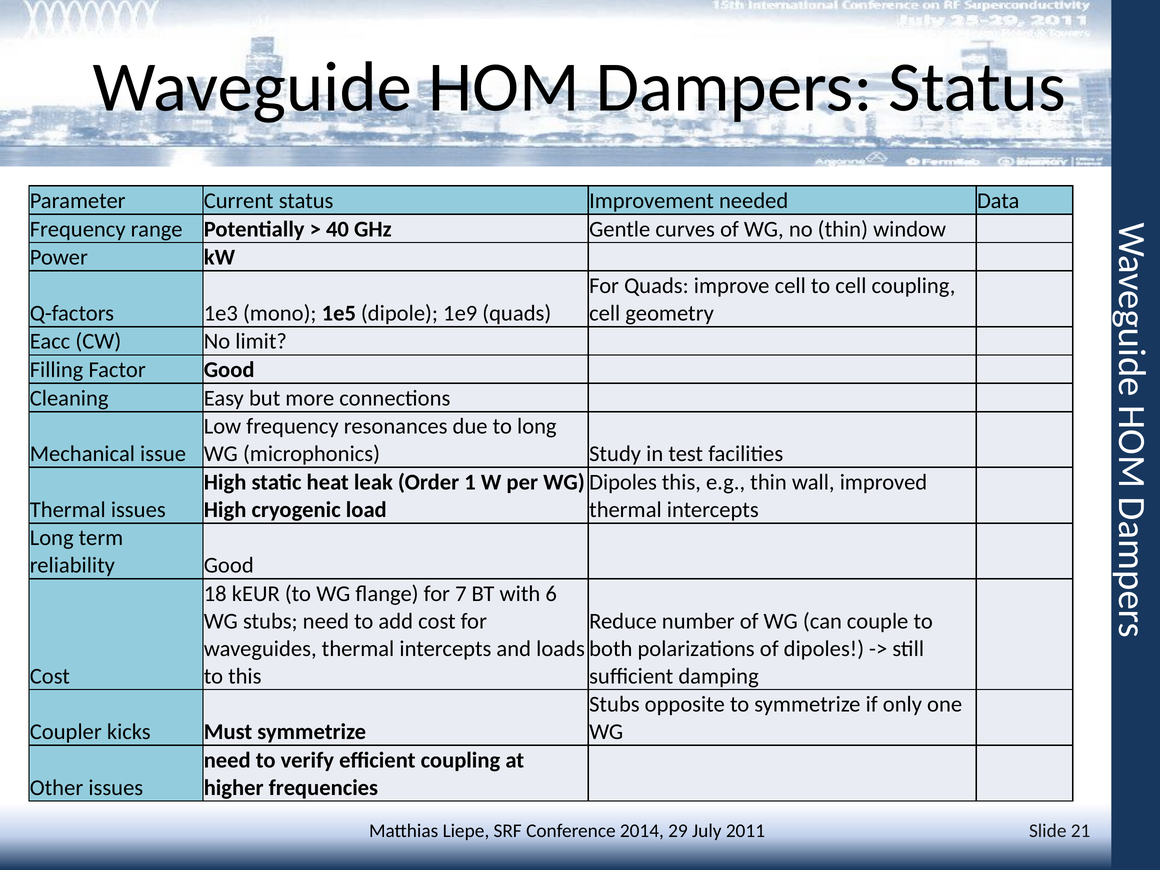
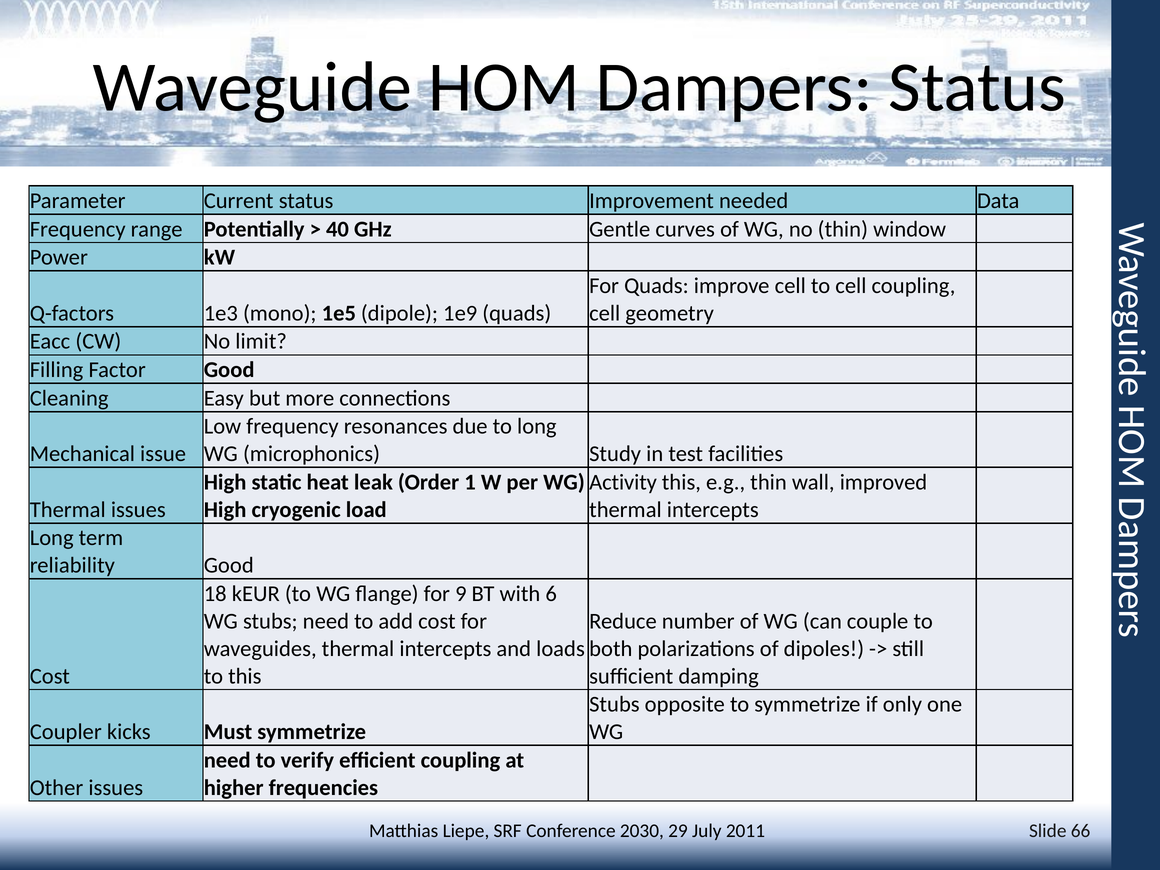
Dipoles at (623, 482): Dipoles -> Activity
7: 7 -> 9
2014: 2014 -> 2030
21: 21 -> 66
